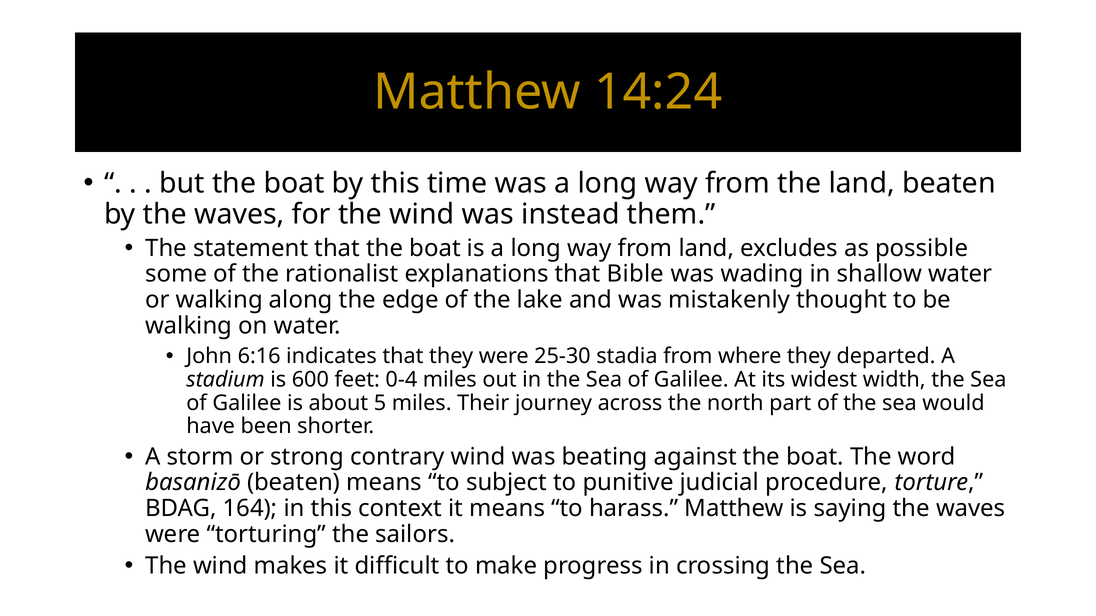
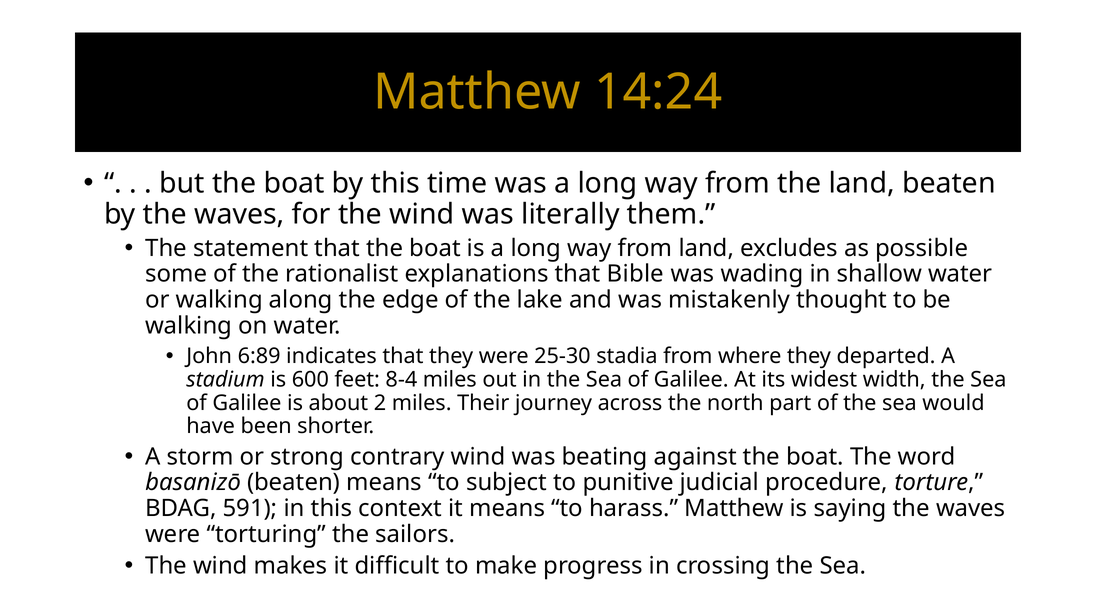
instead: instead -> literally
6:16: 6:16 -> 6:89
0-4: 0-4 -> 8-4
5: 5 -> 2
164: 164 -> 591
